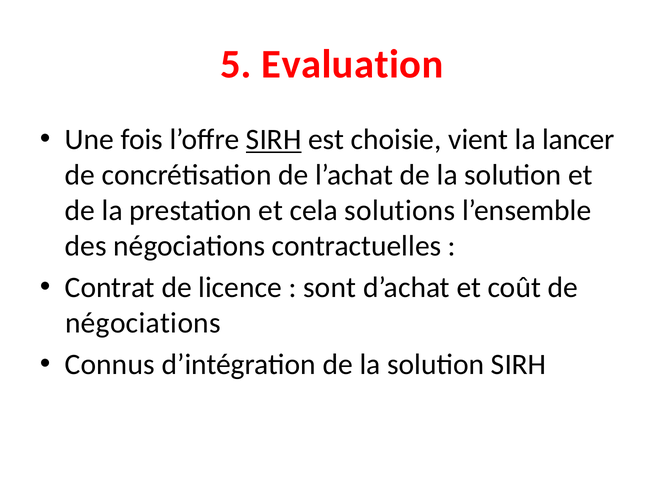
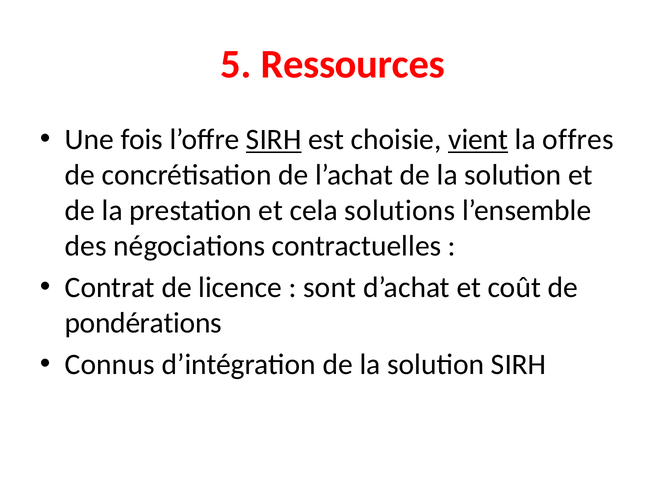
Evaluation: Evaluation -> Ressources
vient underline: none -> present
lancer: lancer -> offres
négociations at (143, 323): négociations -> pondérations
